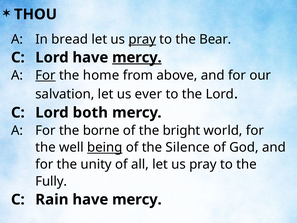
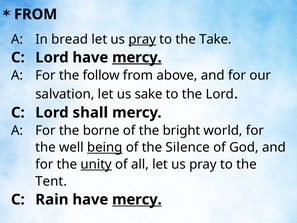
THOU at (36, 14): THOU -> FROM
Bear: Bear -> Take
For at (45, 75) underline: present -> none
home: home -> follow
ever: ever -> sake
both: both -> shall
unity underline: none -> present
Fully: Fully -> Tent
mercy at (137, 199) underline: none -> present
